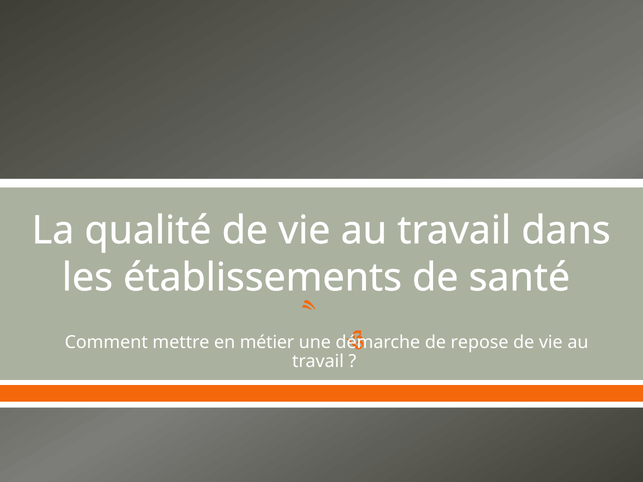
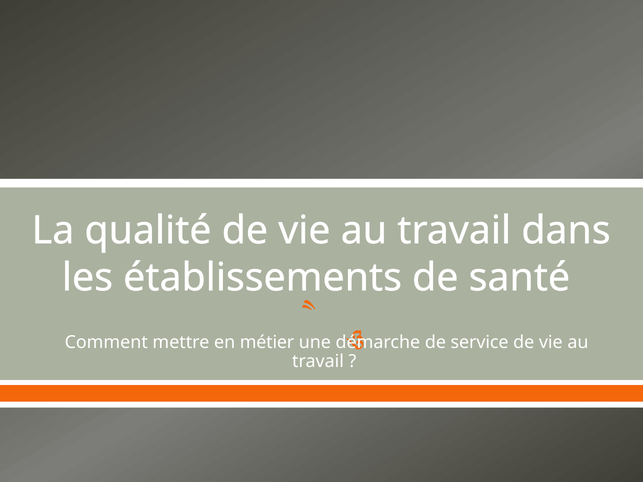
repose: repose -> service
